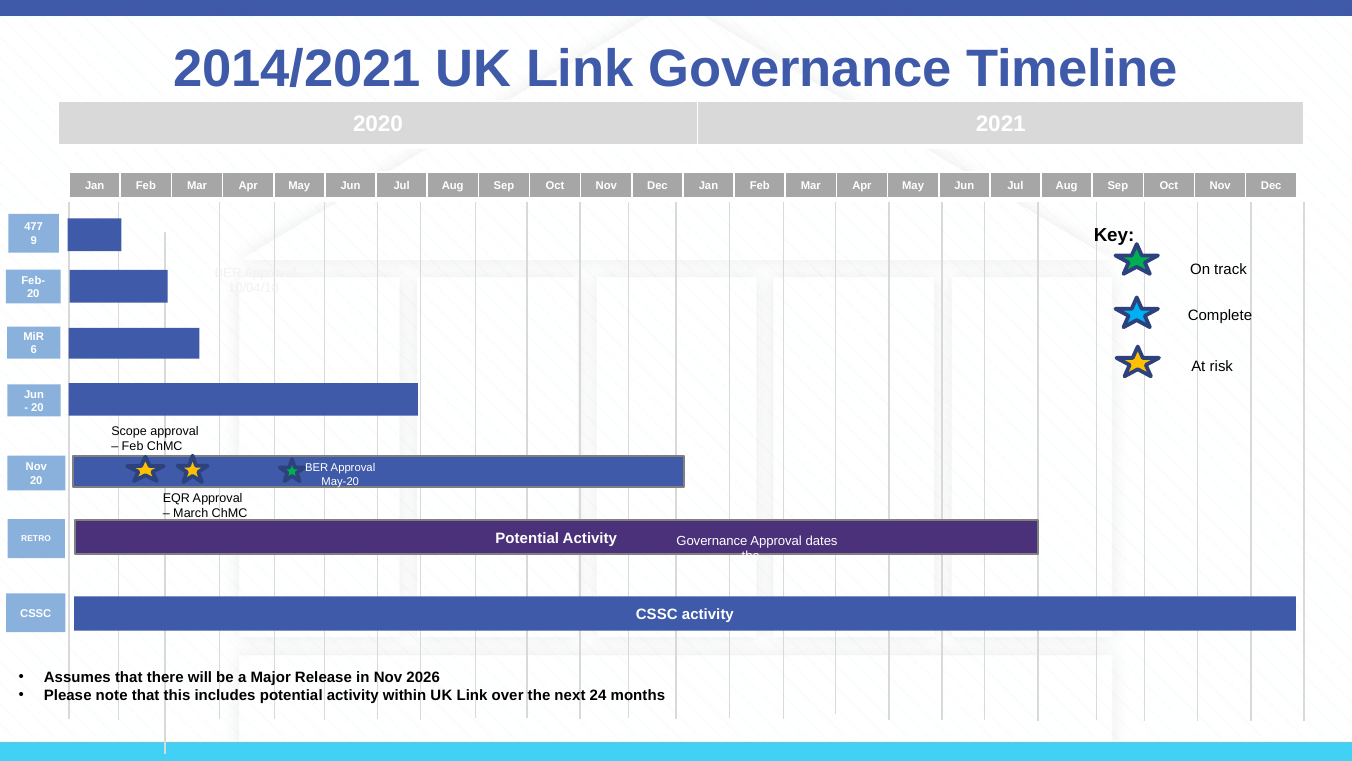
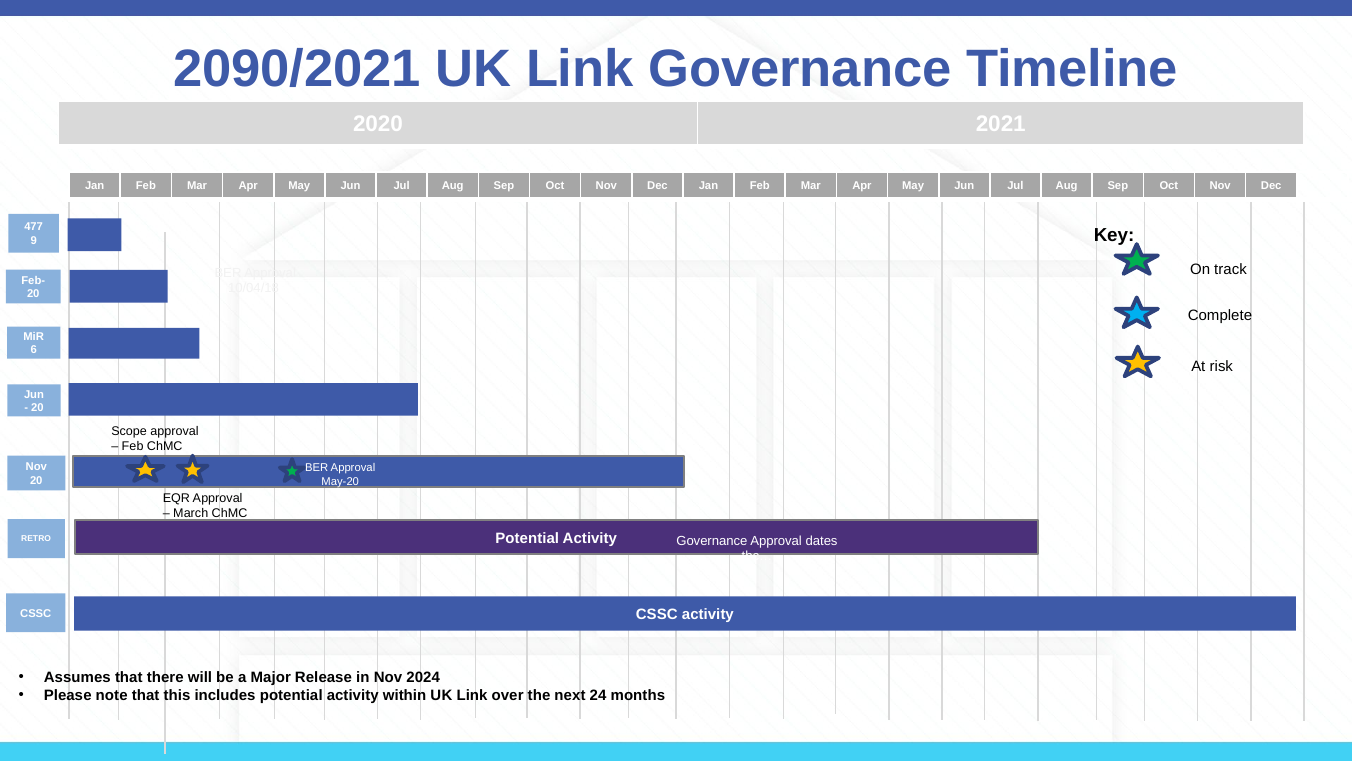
2014/2021: 2014/2021 -> 2090/2021
2026: 2026 -> 2024
